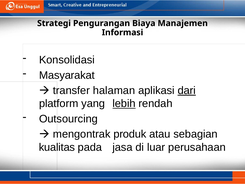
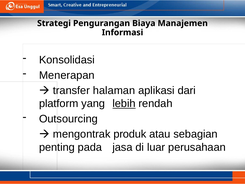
Masyarakat: Masyarakat -> Menerapan
dari underline: present -> none
kualitas: kualitas -> penting
